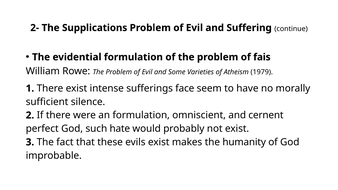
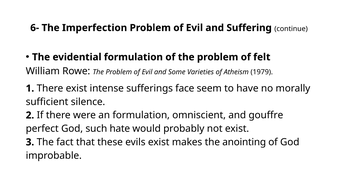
2-: 2- -> 6-
Supplications: Supplications -> Imperfection
fais: fais -> felt
cernent: cernent -> gouffre
humanity: humanity -> anointing
